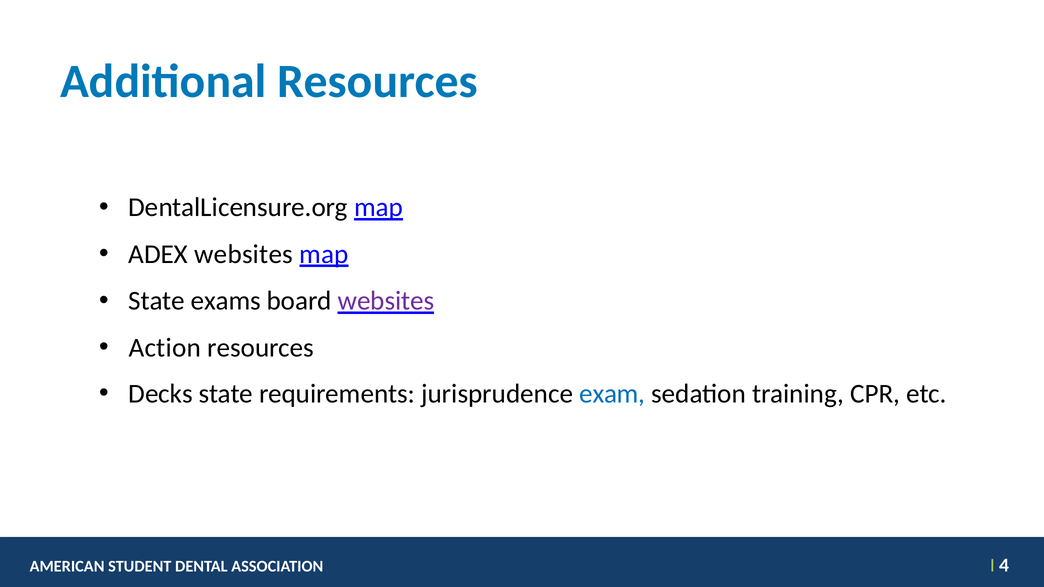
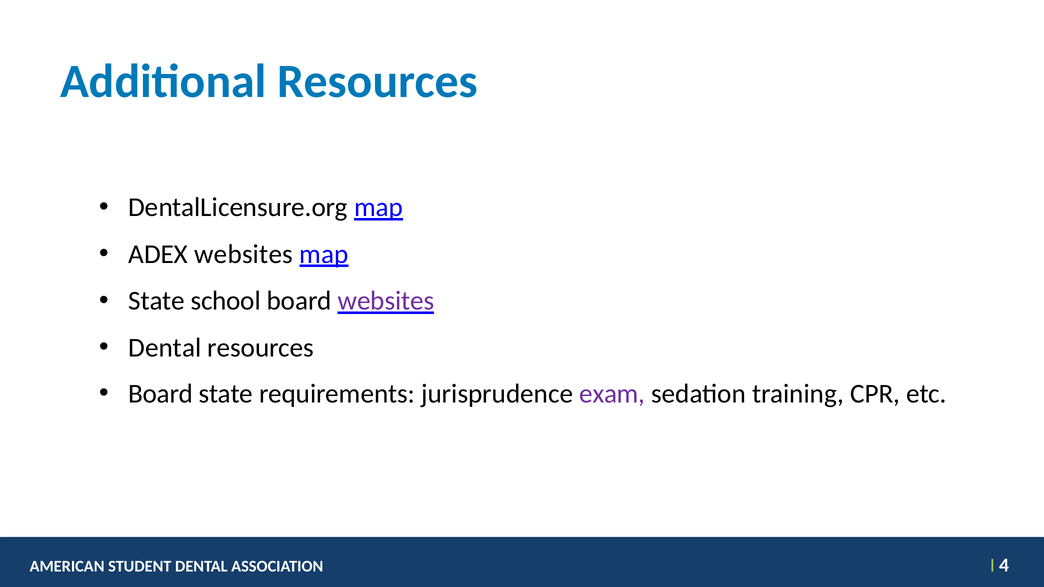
exams: exams -> school
Action at (165, 348): Action -> Dental
Decks at (161, 394): Decks -> Board
exam colour: blue -> purple
